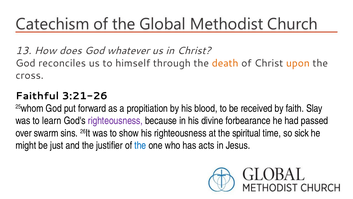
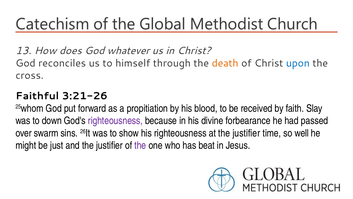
upon colour: orange -> blue
learn: learn -> down
at the spiritual: spiritual -> justifier
sick: sick -> well
the at (140, 145) colour: blue -> purple
acts: acts -> beat
